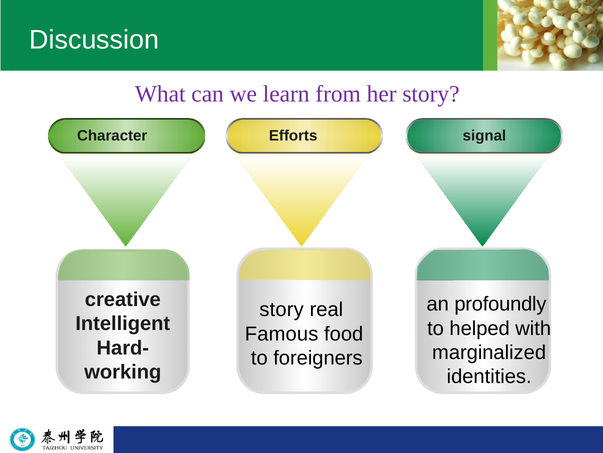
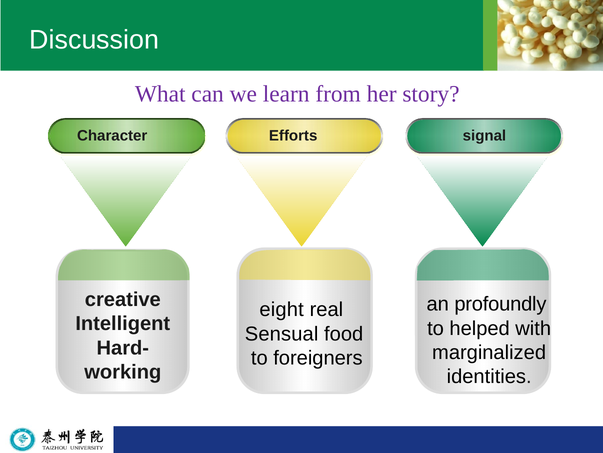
story at (282, 309): story -> eight
Famous: Famous -> Sensual
